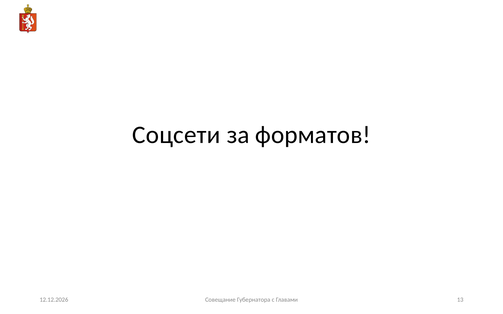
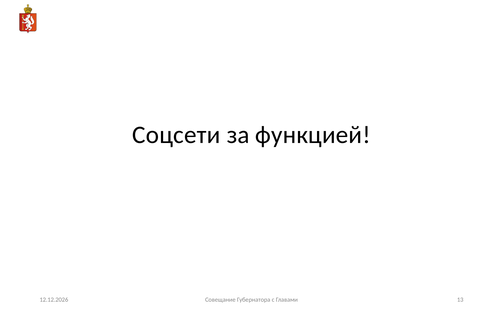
форматов: форматов -> функцией
